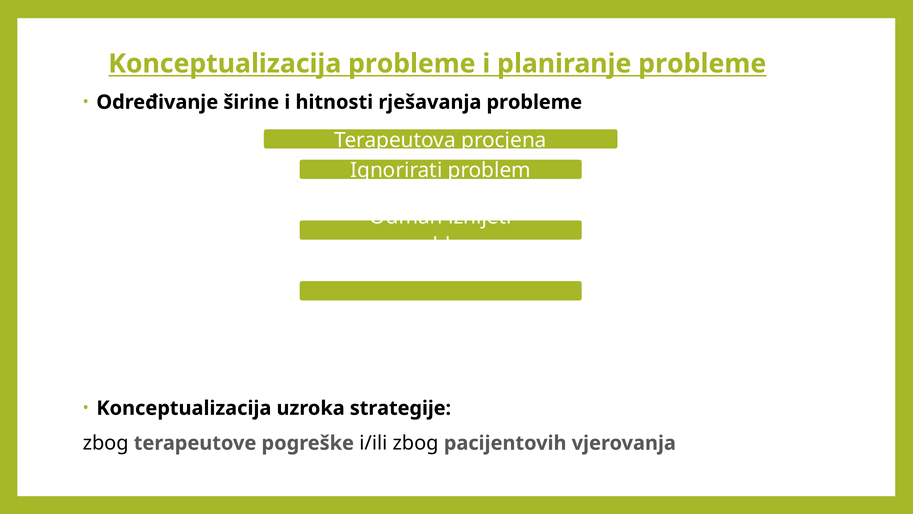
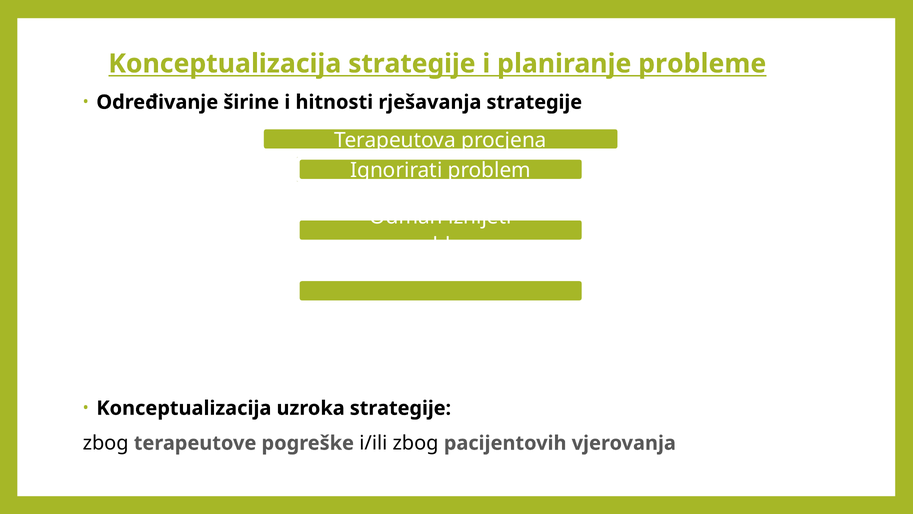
Konceptualizacija probleme: probleme -> strategije
rješavanja probleme: probleme -> strategije
